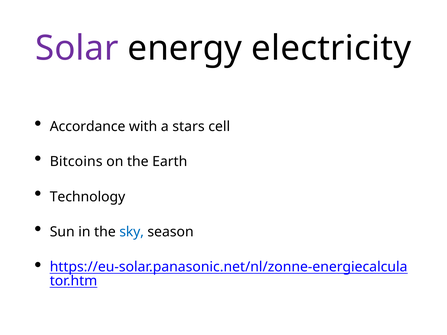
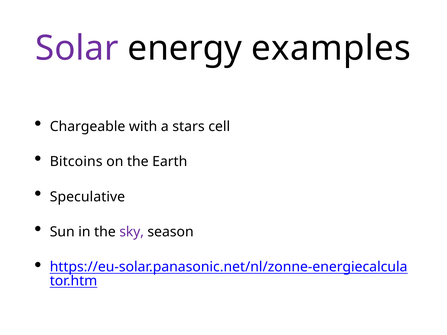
electricity: electricity -> examples
Accordance: Accordance -> Chargeable
Technology: Technology -> Speculative
sky colour: blue -> purple
